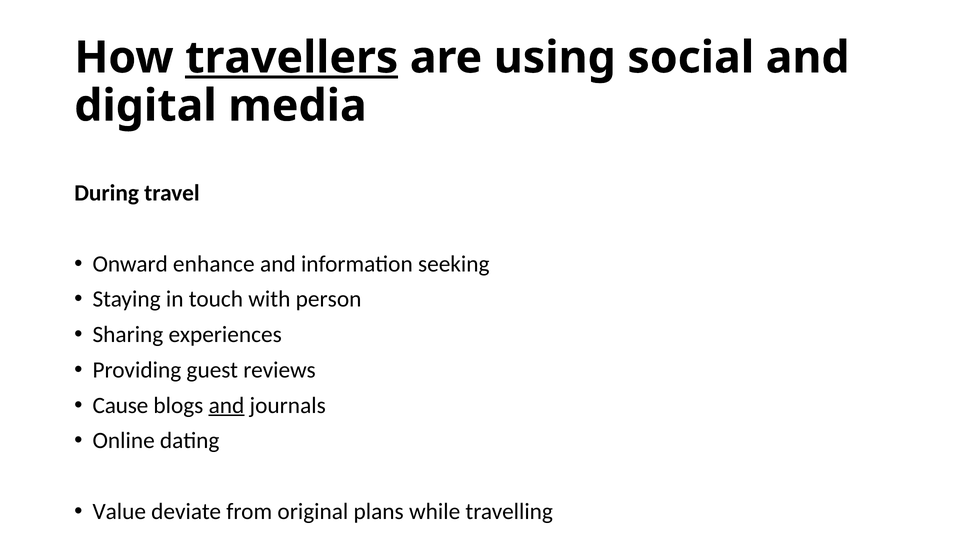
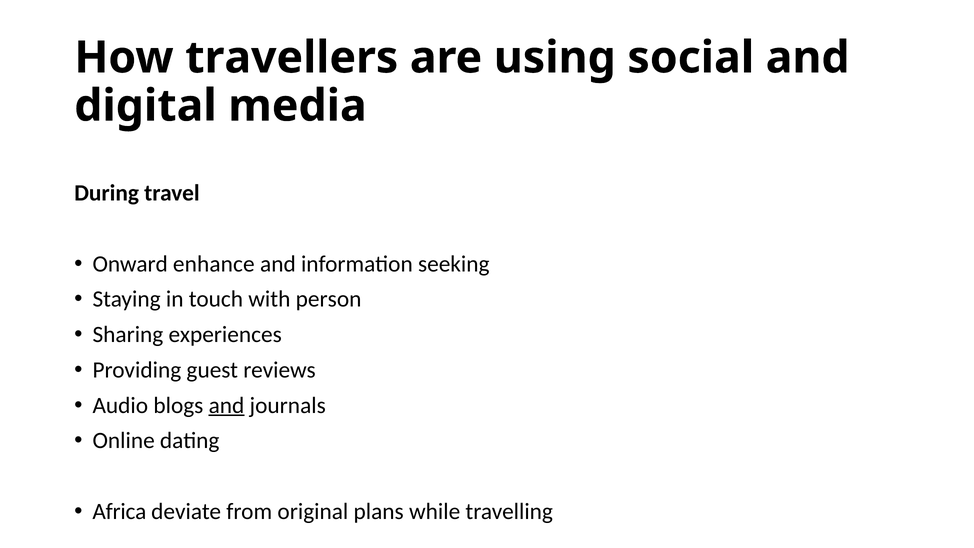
travellers underline: present -> none
Cause: Cause -> Audio
Value: Value -> Africa
